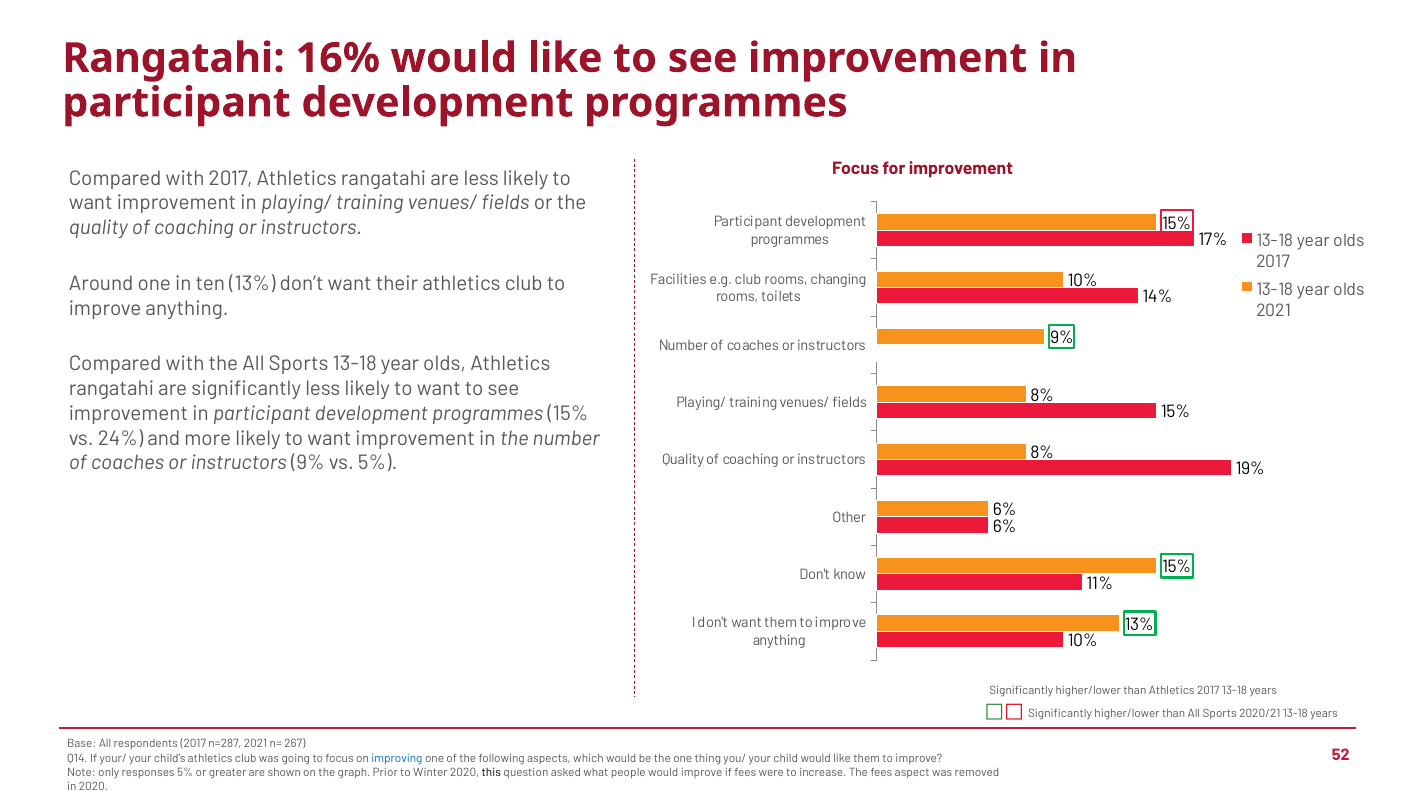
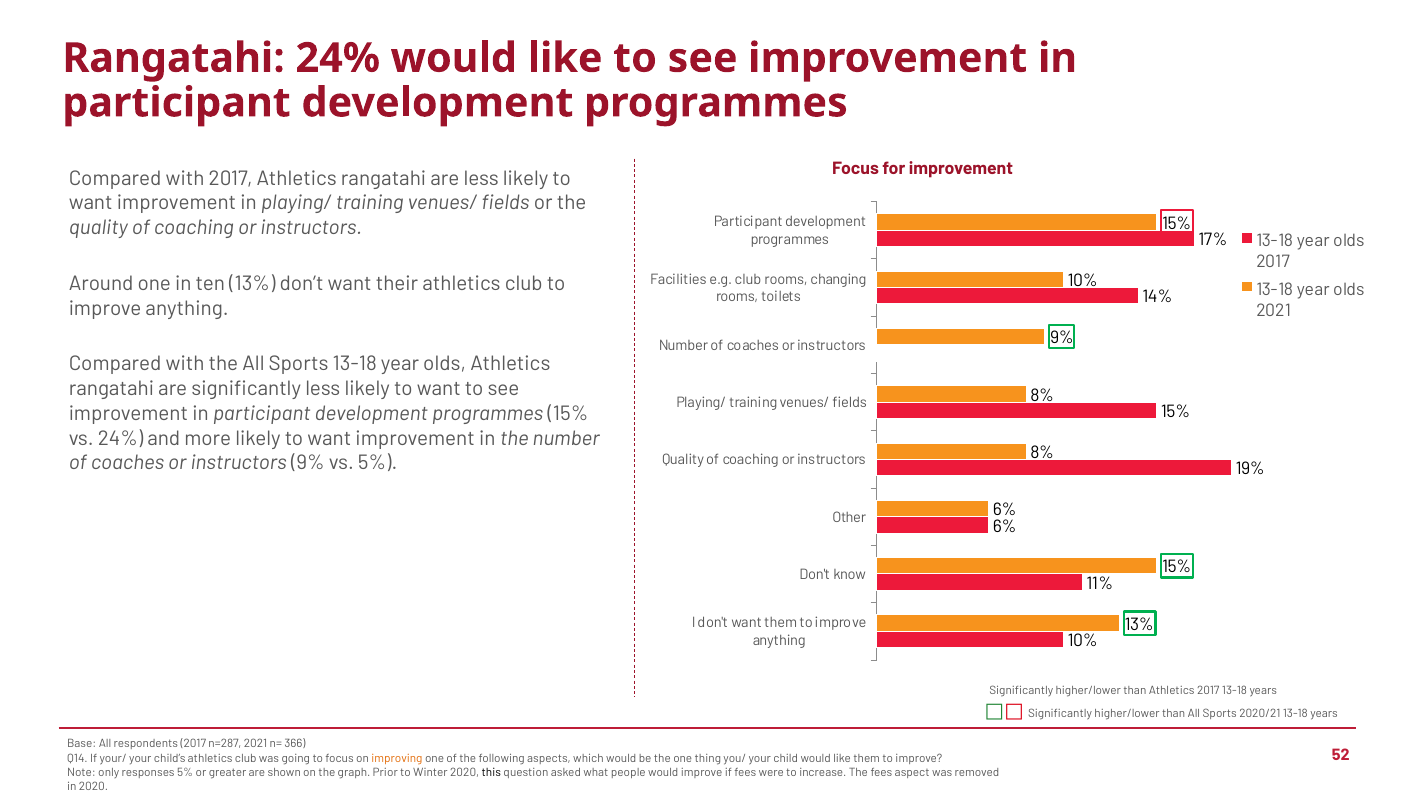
Rangatahi 16%: 16% -> 24%
267: 267 -> 366
improving colour: blue -> orange
